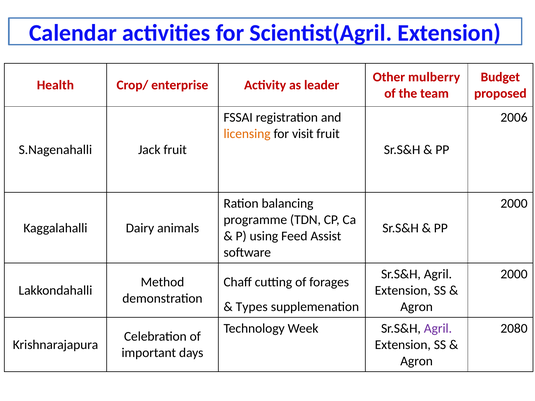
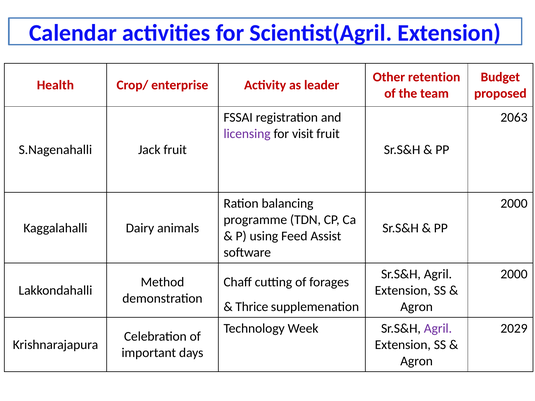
mulberry: mulberry -> retention
2006: 2006 -> 2063
licensing colour: orange -> purple
Types: Types -> Thrice
2080: 2080 -> 2029
